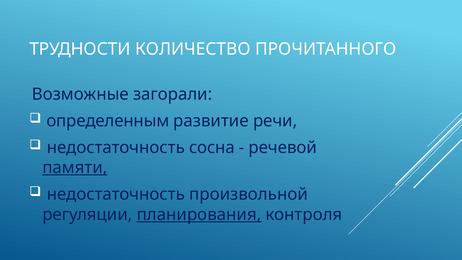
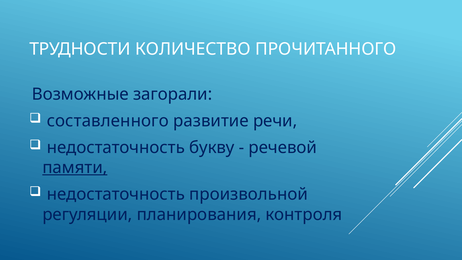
определенным: определенным -> составленного
сосна: сосна -> букву
планирования underline: present -> none
